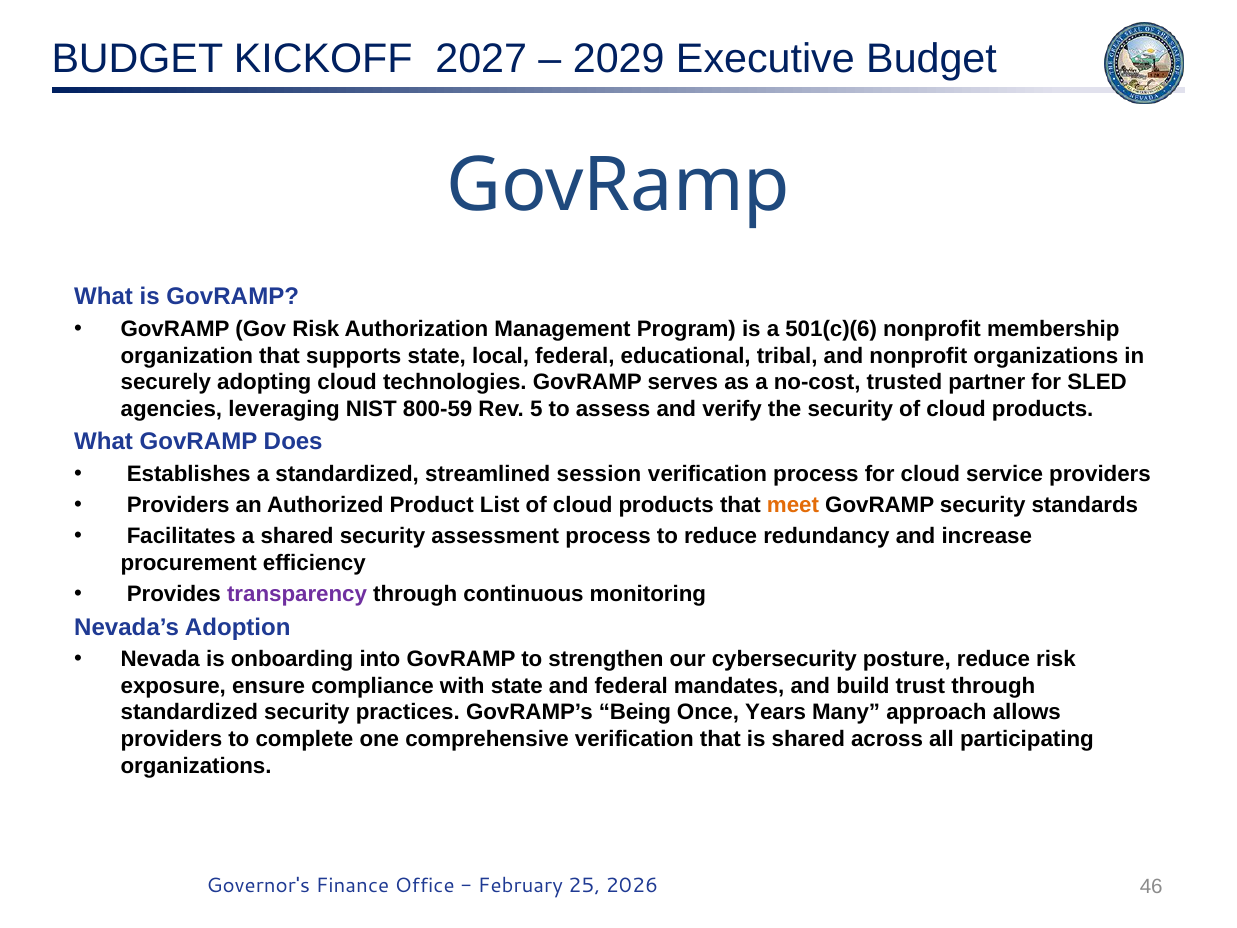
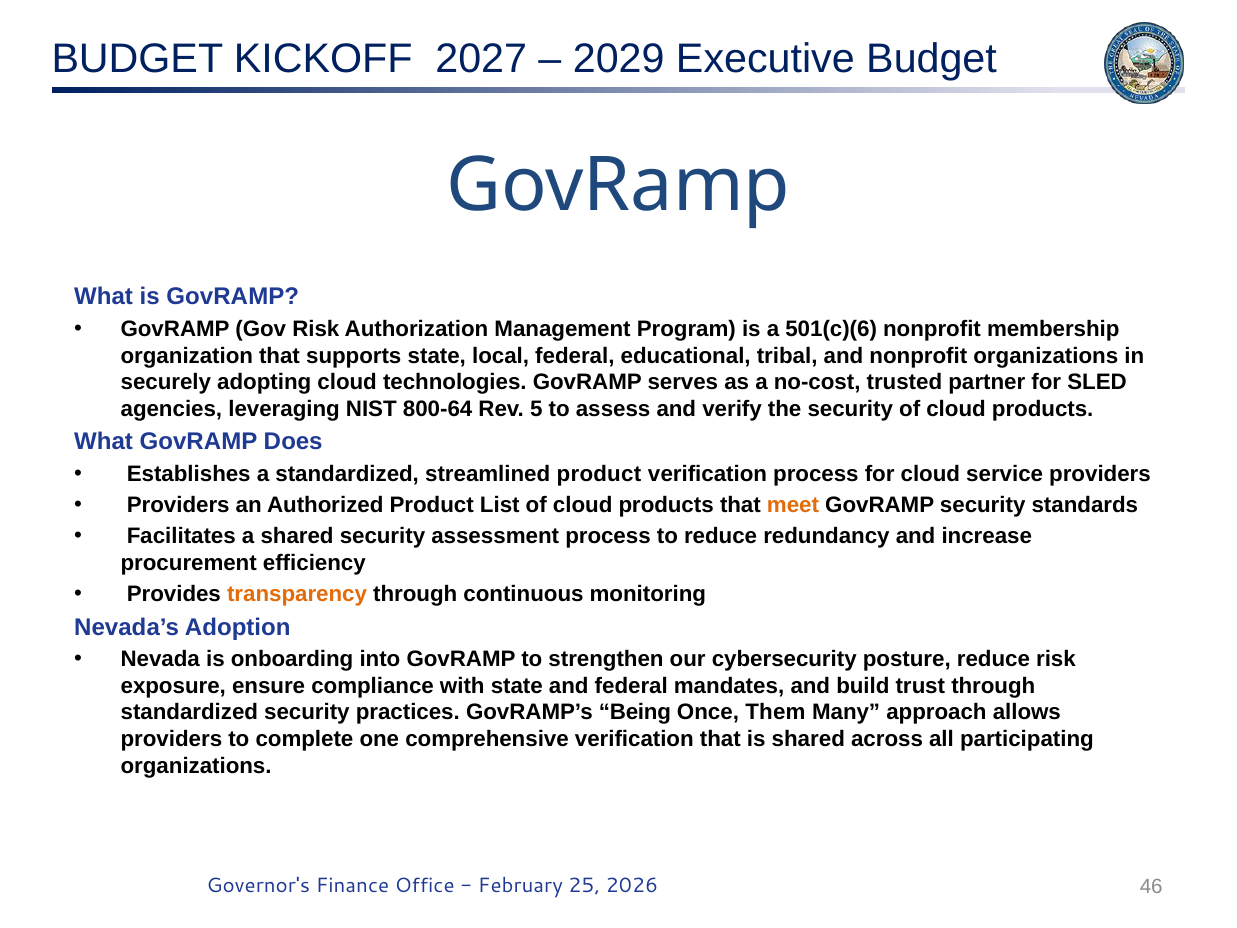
800-59: 800-59 -> 800-64
streamlined session: session -> product
transparency colour: purple -> orange
Years: Years -> Them
